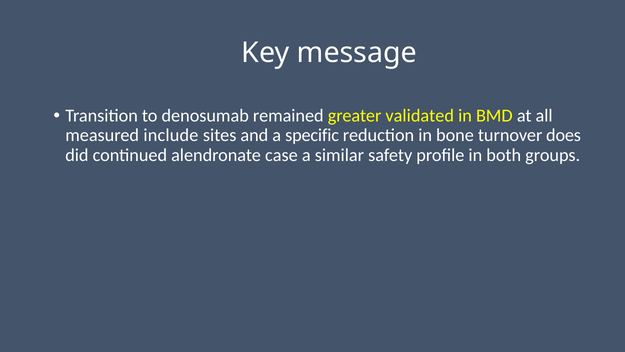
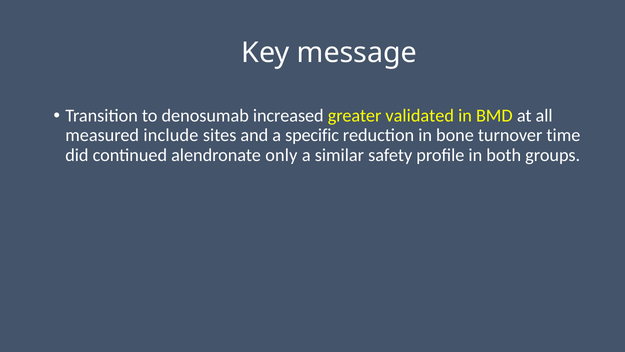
remained: remained -> increased
does: does -> time
case: case -> only
